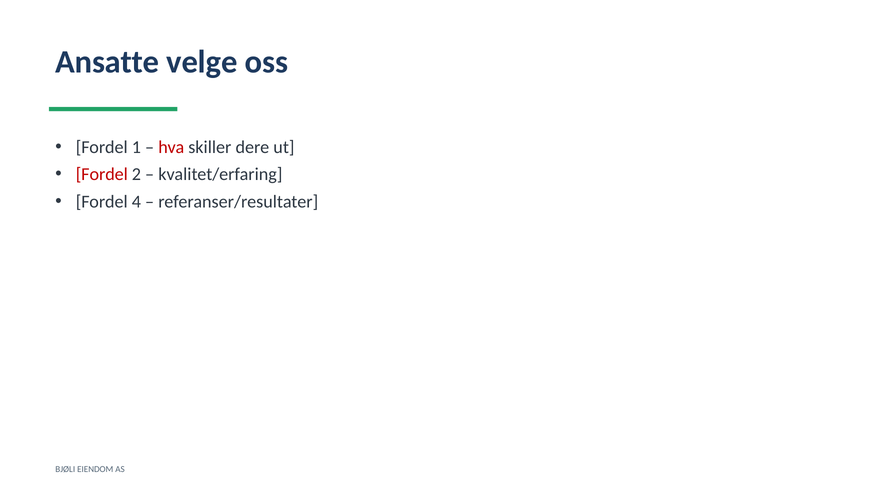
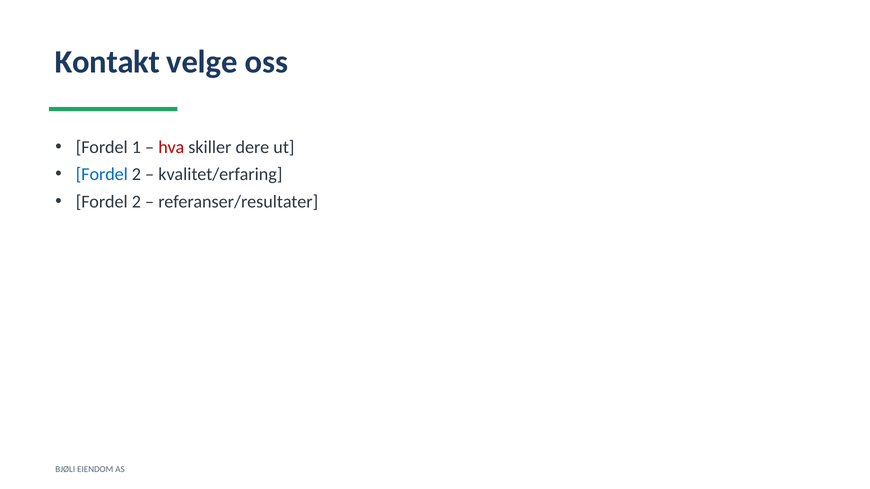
Ansatte: Ansatte -> Kontakt
Fordel at (102, 175) colour: red -> blue
4 at (136, 202): 4 -> 2
